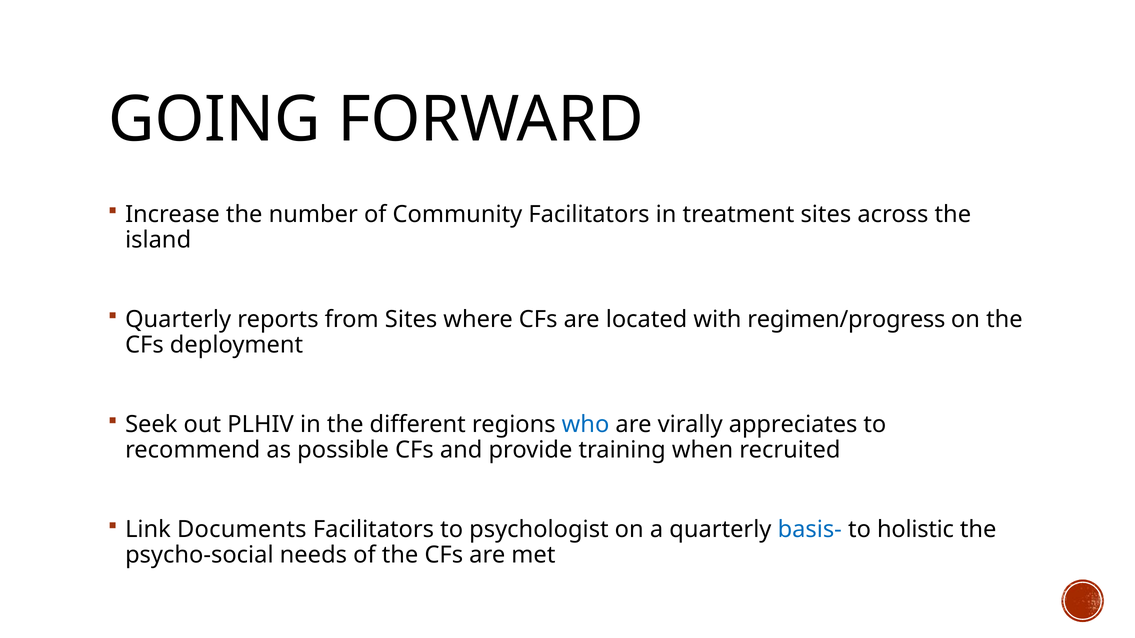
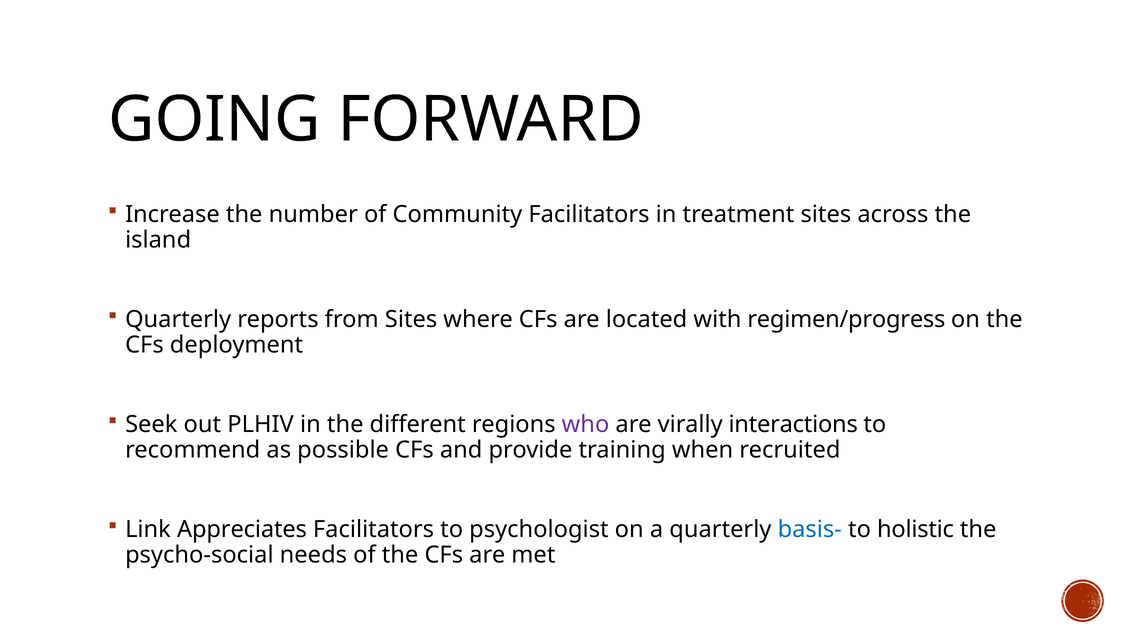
who colour: blue -> purple
appreciates: appreciates -> interactions
Documents: Documents -> Appreciates
